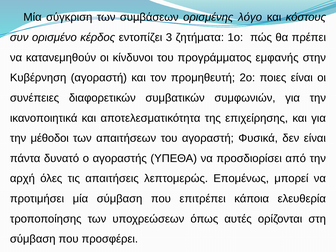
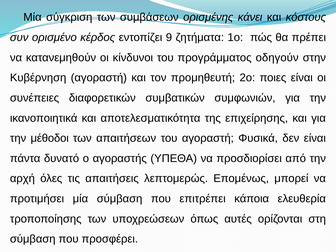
λόγο: λόγο -> κάνει
3: 3 -> 9
εμφανής: εμφανής -> οδηγούν
